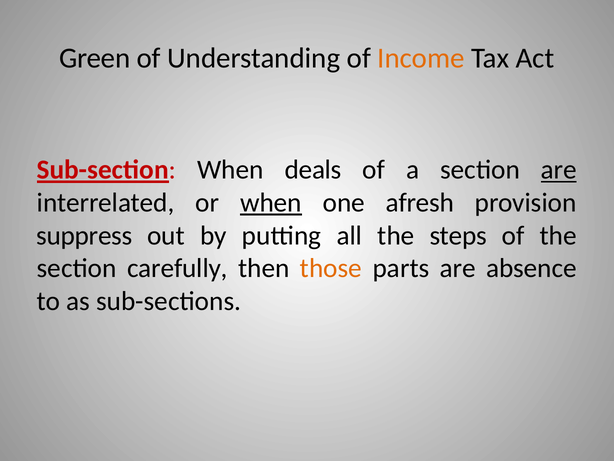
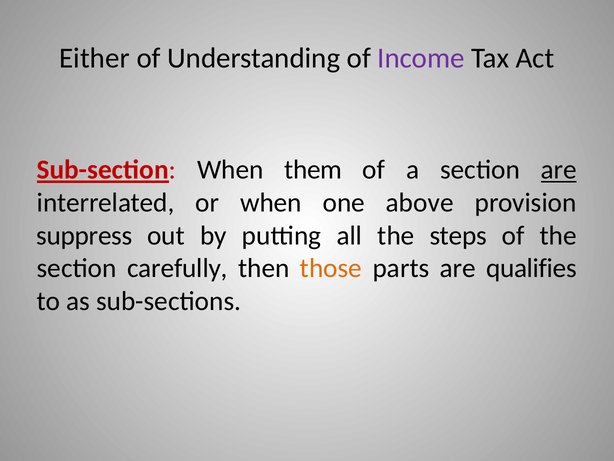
Green: Green -> Either
Income colour: orange -> purple
deals: deals -> them
when at (271, 203) underline: present -> none
afresh: afresh -> above
absence: absence -> qualifies
